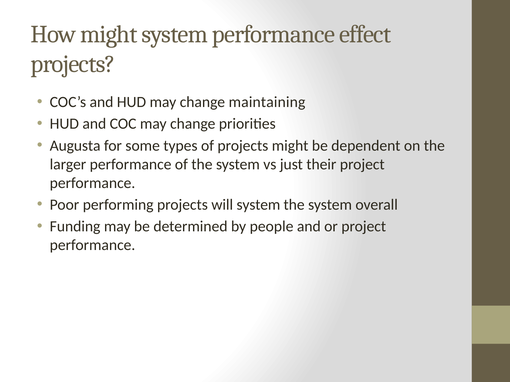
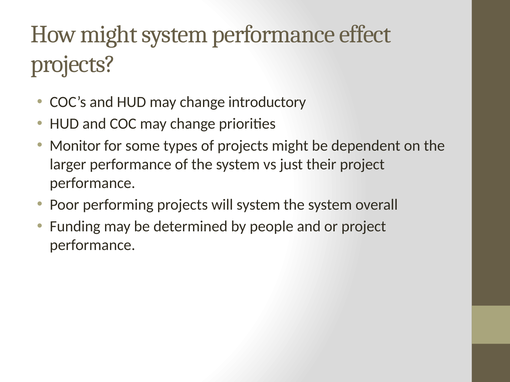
maintaining: maintaining -> introductory
Augusta: Augusta -> Monitor
